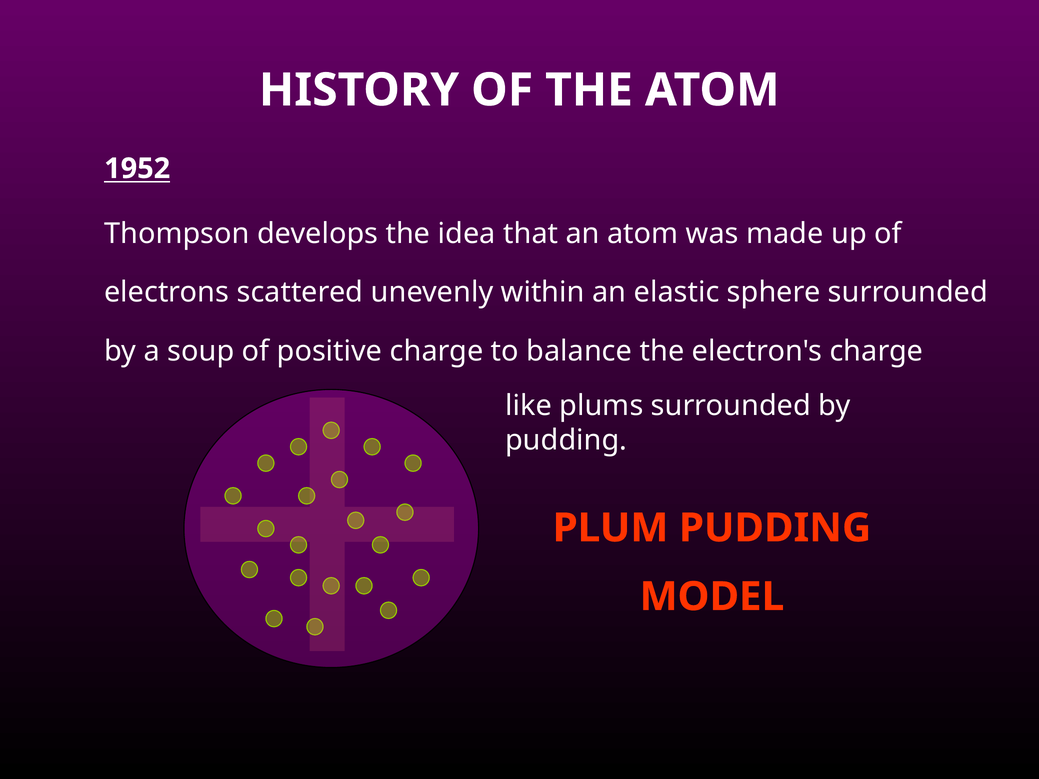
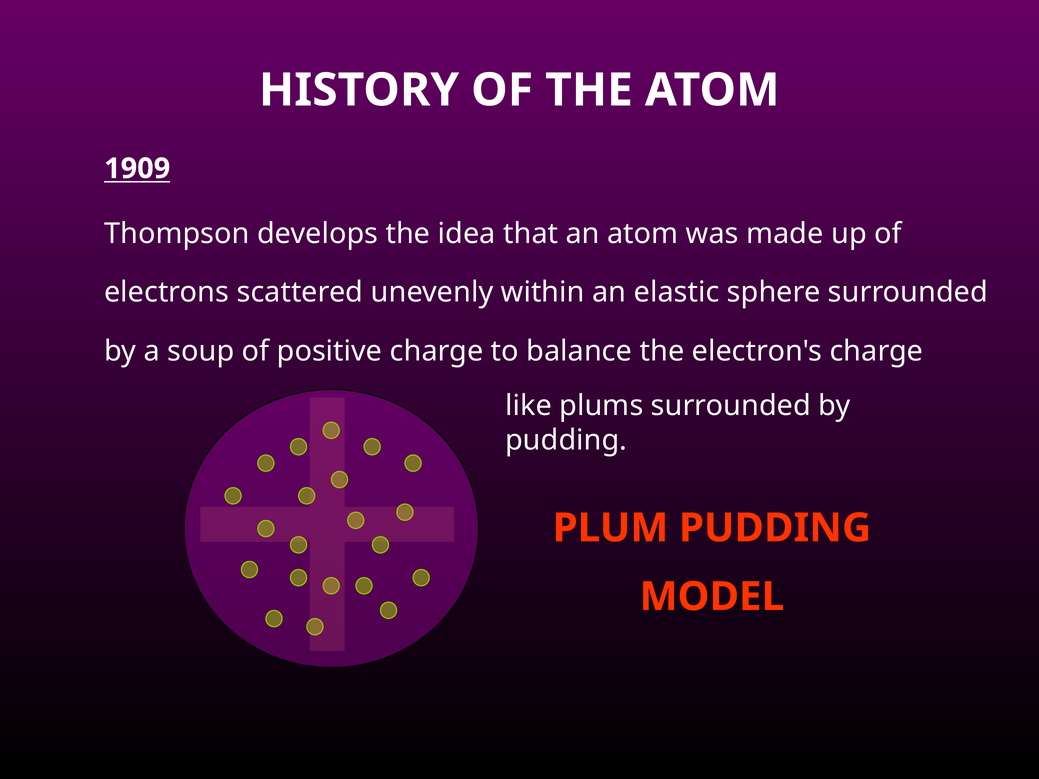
1952: 1952 -> 1909
